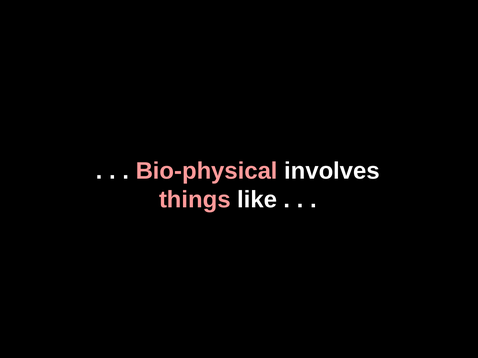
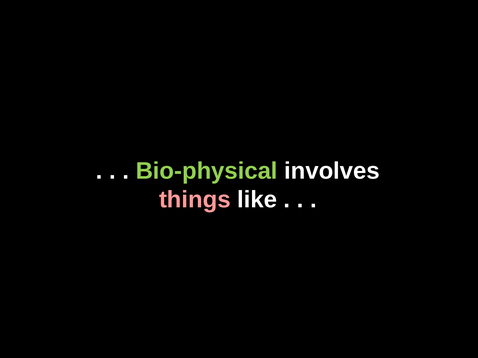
Bio-physical colour: pink -> light green
